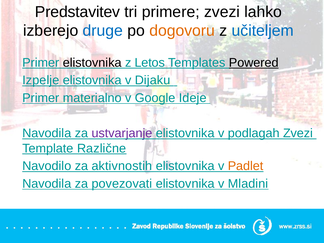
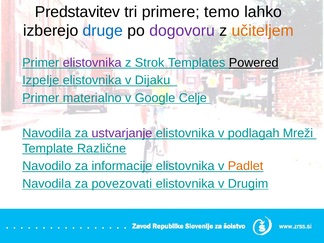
primere zvezi: zvezi -> temo
dogovoru colour: orange -> purple
učiteljem colour: blue -> orange
elistovnika at (92, 63) colour: black -> purple
Letos: Letos -> Strok
Ideje: Ideje -> Celje
podlagah Zvezi: Zvezi -> Mreži
aktivnostih: aktivnostih -> informacije
Mladini: Mladini -> Drugim
